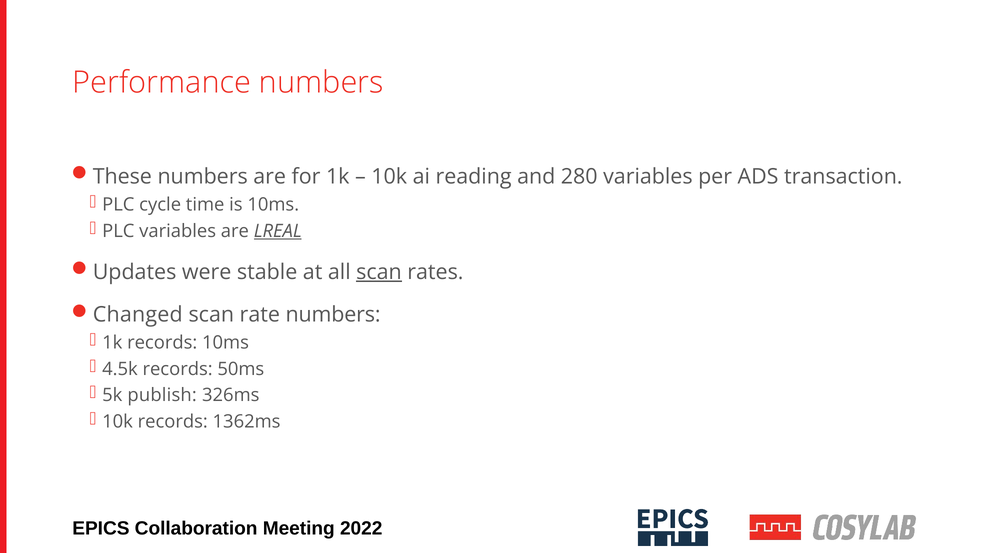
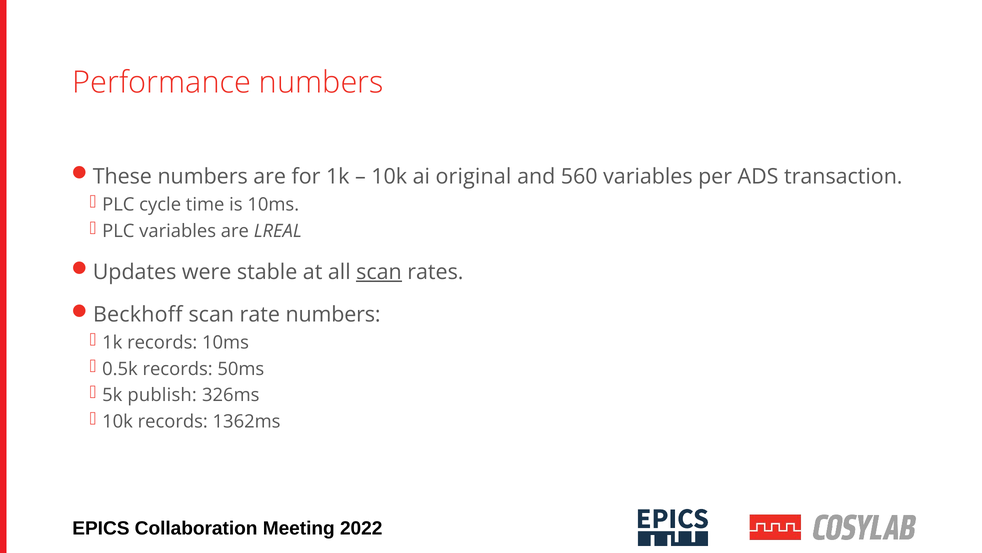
reading: reading -> original
280: 280 -> 560
LREAL underline: present -> none
Changed: Changed -> Beckhoff
4.5k: 4.5k -> 0.5k
